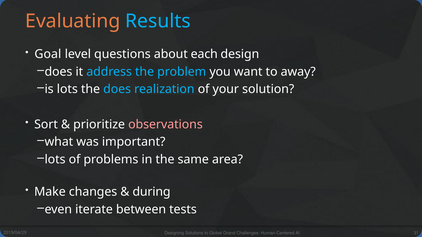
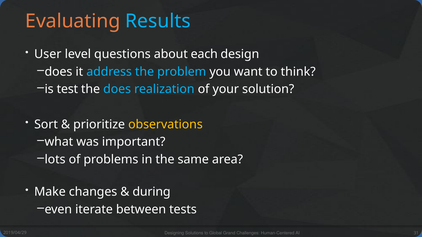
Goal: Goal -> User
away: away -> think
is lots: lots -> test
observations colour: pink -> yellow
